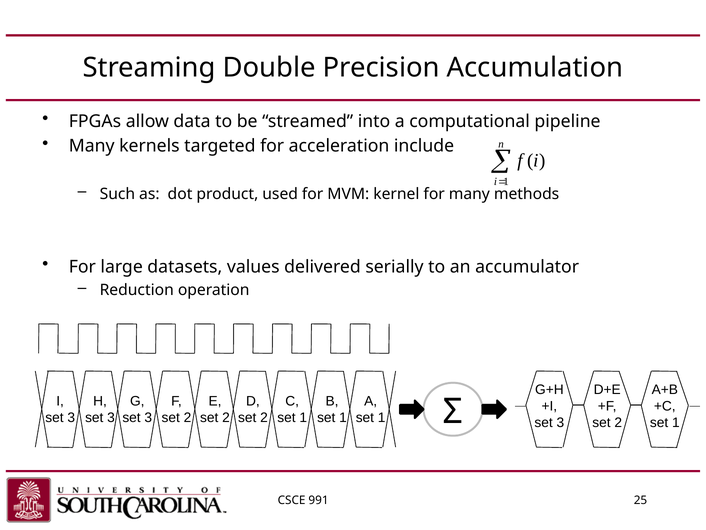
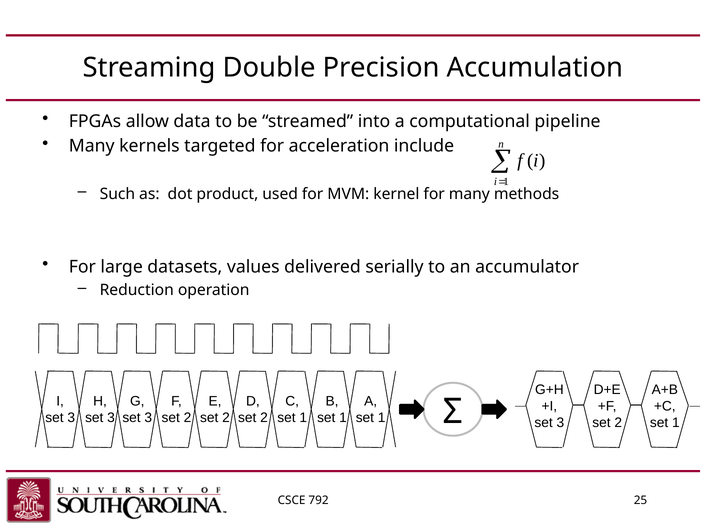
991: 991 -> 792
